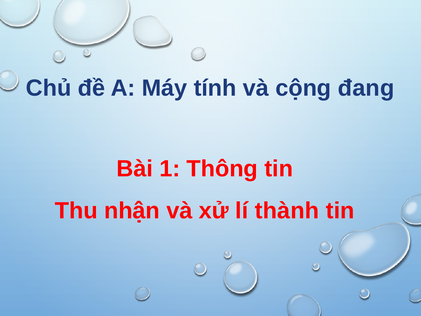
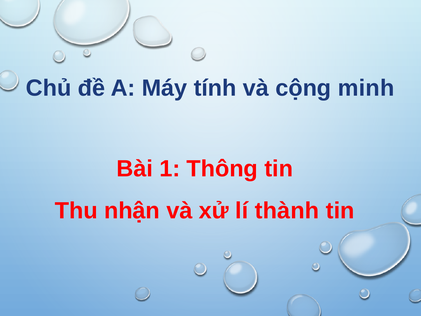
đang: đang -> minh
